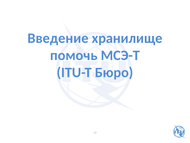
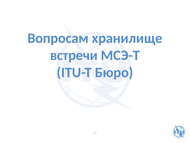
Введение: Введение -> Вопросам
помочь: помочь -> встречи
